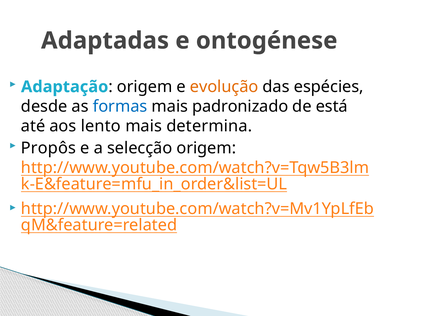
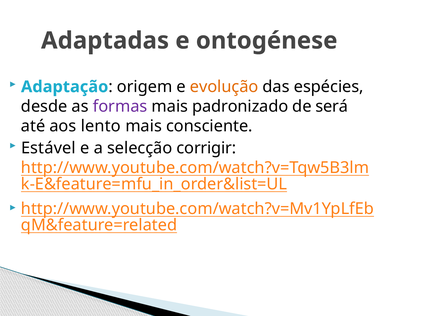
formas colour: blue -> purple
está: está -> será
determina: determina -> consciente
Propôs: Propôs -> Estável
selecção origem: origem -> corrigir
